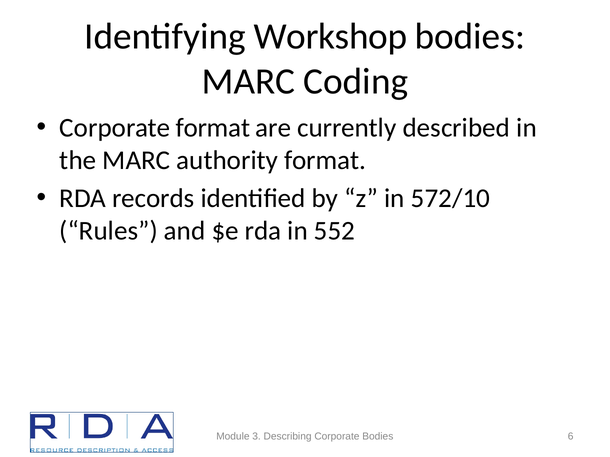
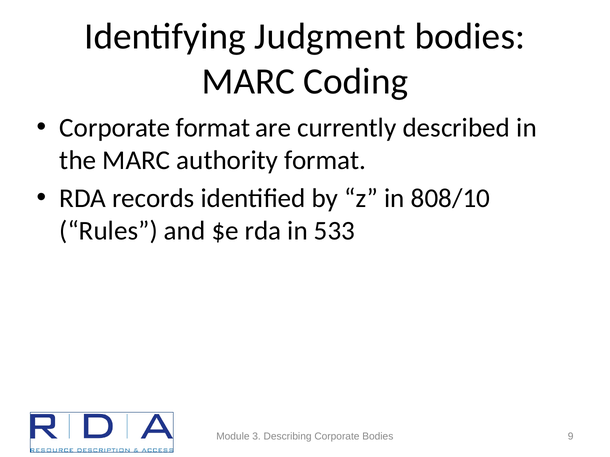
Workshop: Workshop -> Judgment
572/10: 572/10 -> 808/10
552: 552 -> 533
6: 6 -> 9
